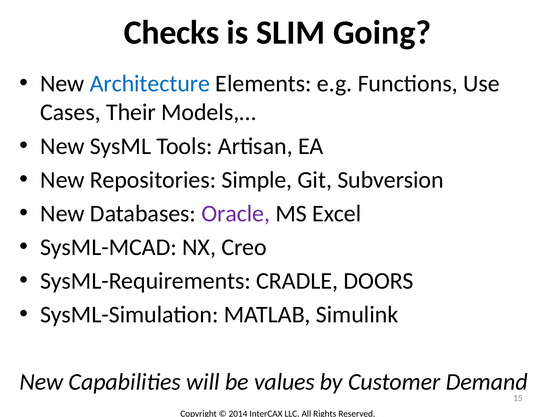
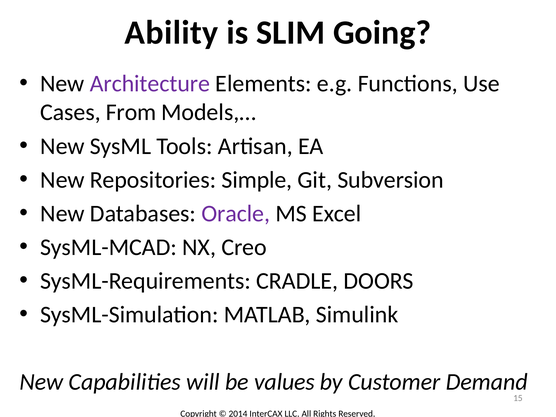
Checks: Checks -> Ability
Architecture colour: blue -> purple
Their: Their -> From
